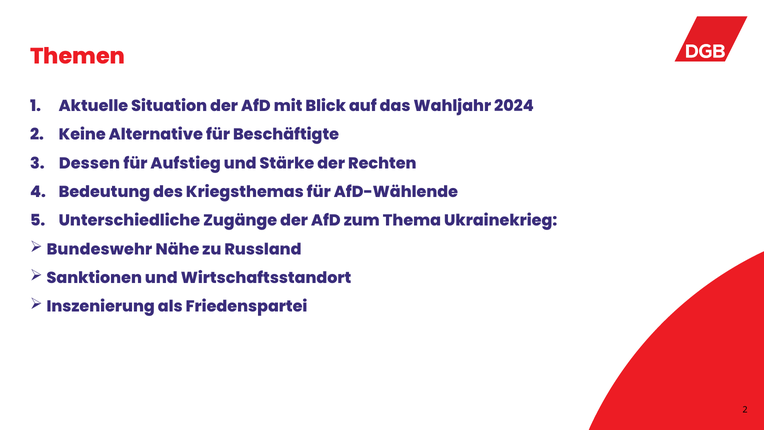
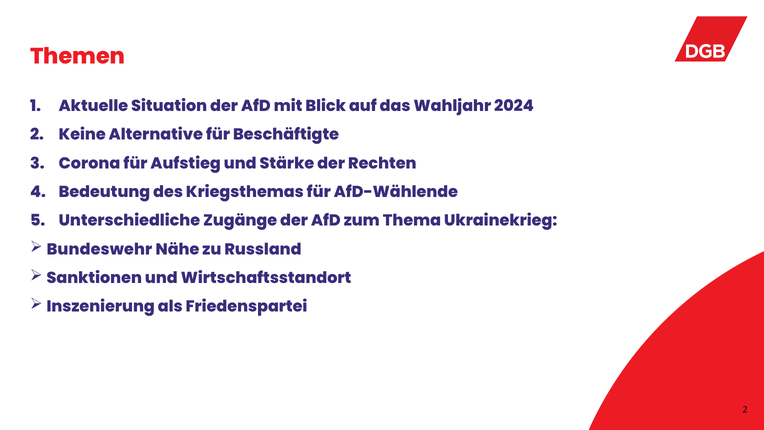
Dessen: Dessen -> Corona
